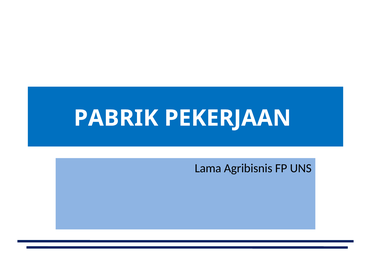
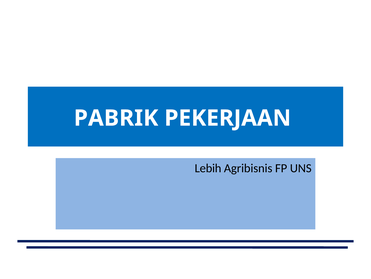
Lama: Lama -> Lebih
